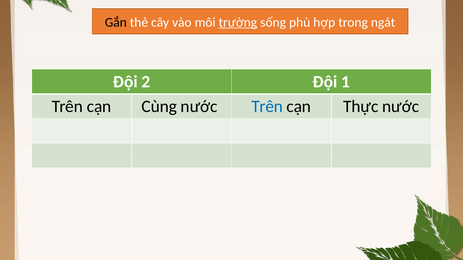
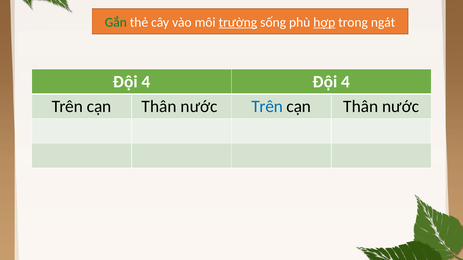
Gắn colour: black -> green
hợp underline: none -> present
2 at (146, 82): 2 -> 4
1 at (346, 82): 1 -> 4
Cùng at (159, 107): Cùng -> Thân
Thực at (361, 107): Thực -> Thân
